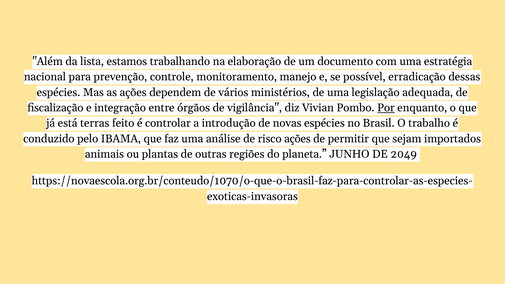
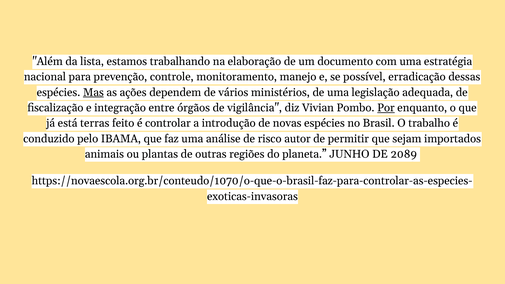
Mas underline: none -> present
risco ações: ações -> autor
2049: 2049 -> 2089
